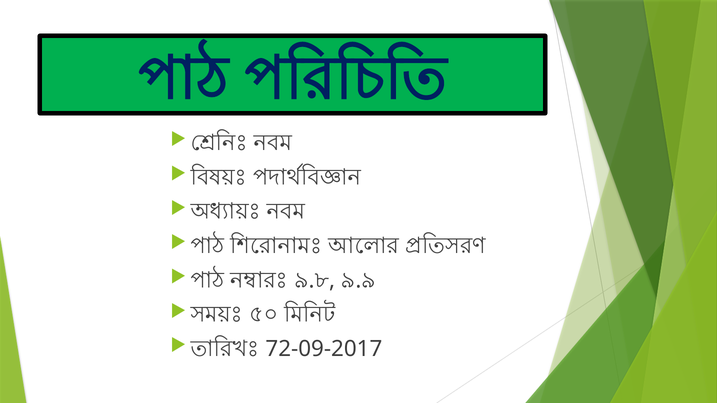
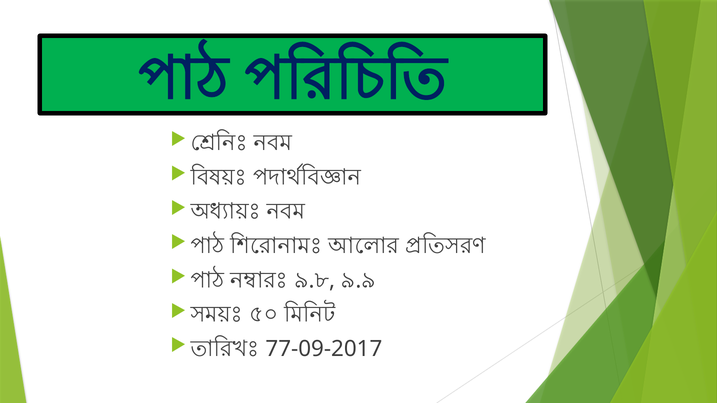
72-09-2017: 72-09-2017 -> 77-09-2017
